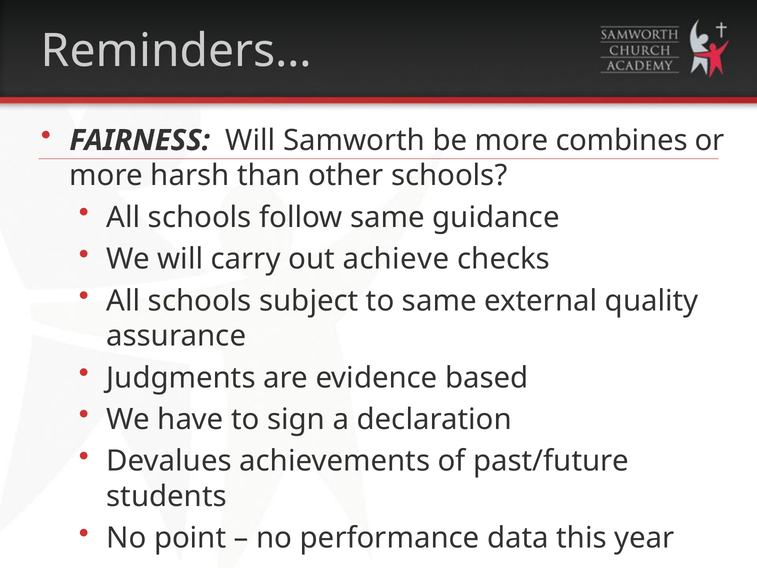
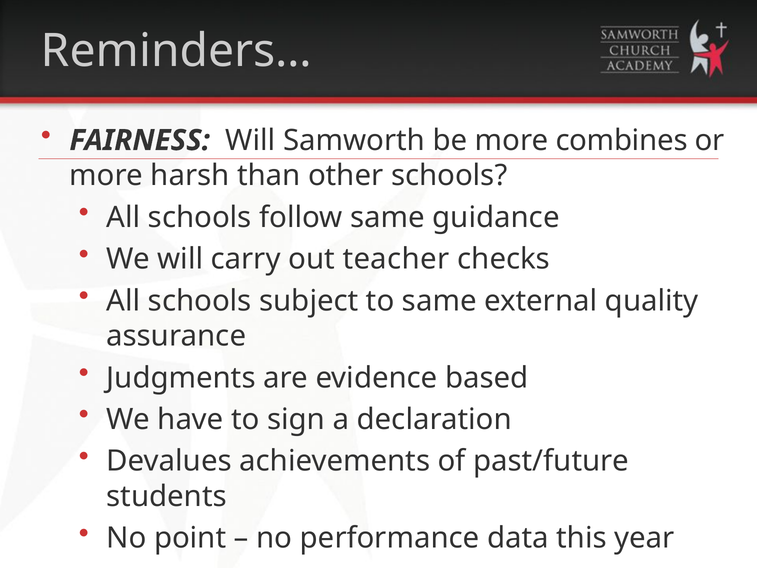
achieve: achieve -> teacher
